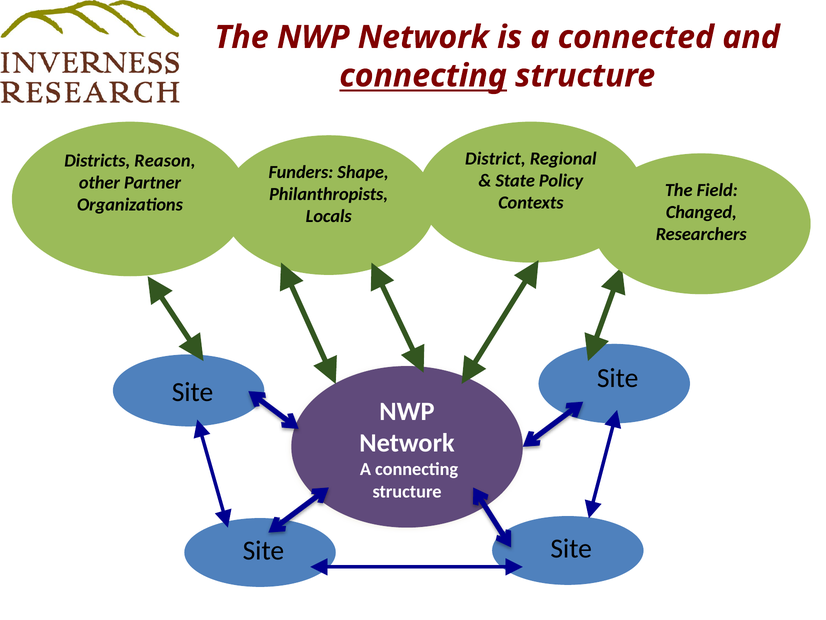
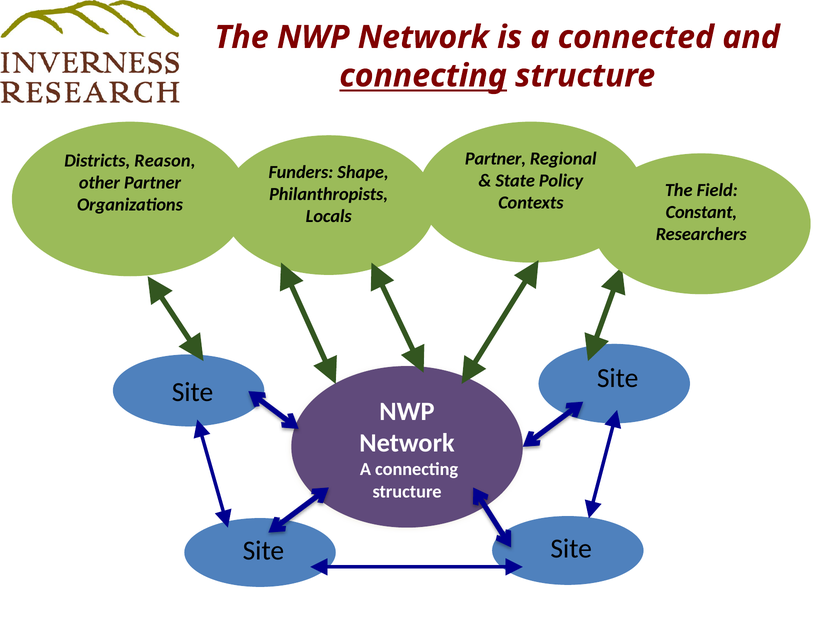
District at (495, 159): District -> Partner
Changed: Changed -> Constant
